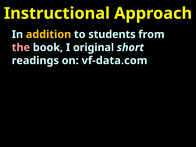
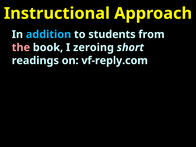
addition colour: yellow -> light blue
original: original -> zeroing
vf-data.com: vf-data.com -> vf-reply.com
